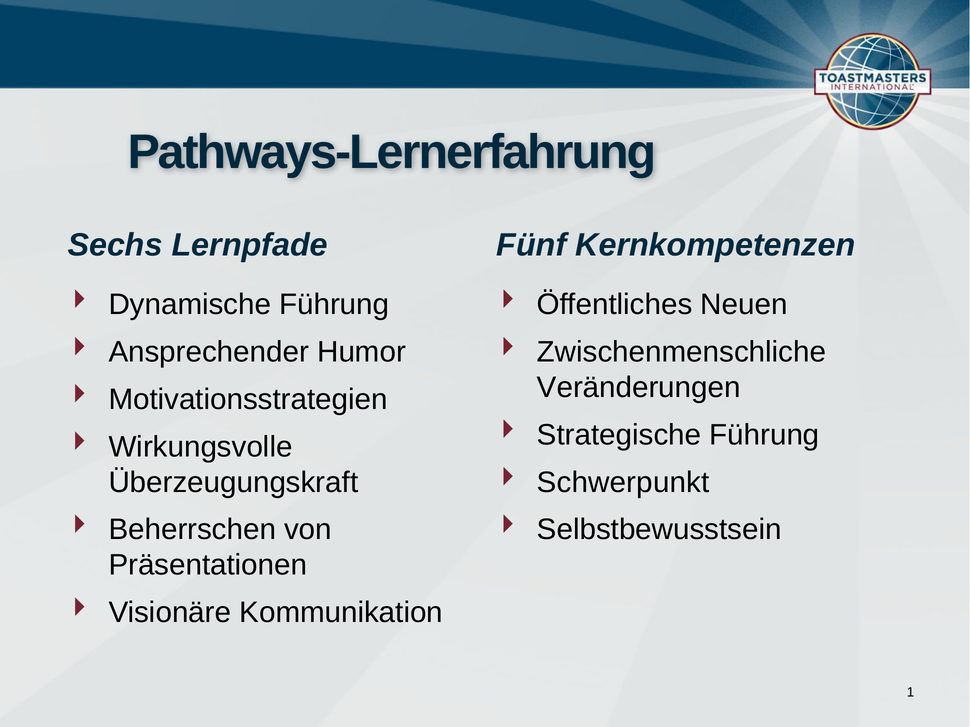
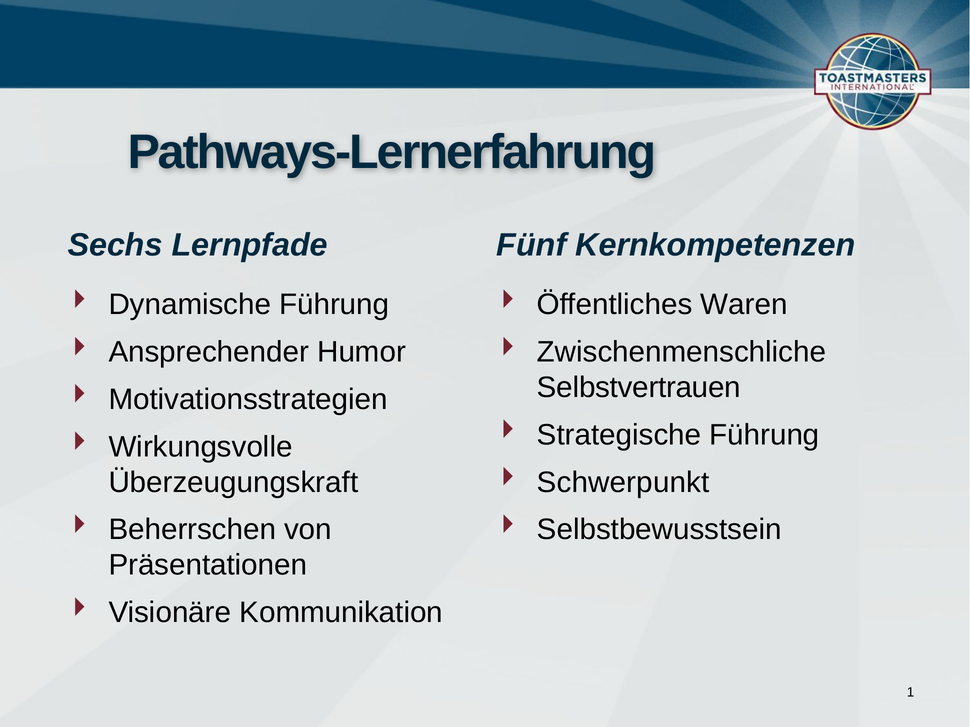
Neuen: Neuen -> Waren
Veränderungen: Veränderungen -> Selbstvertrauen
